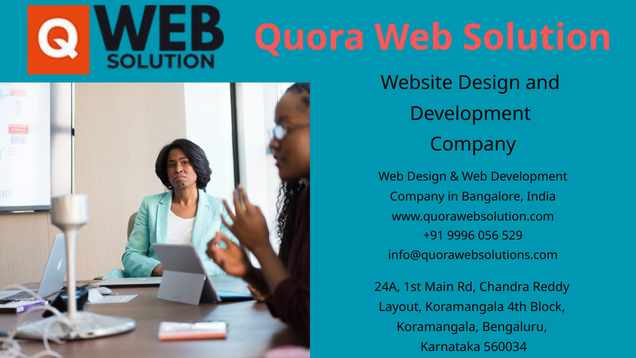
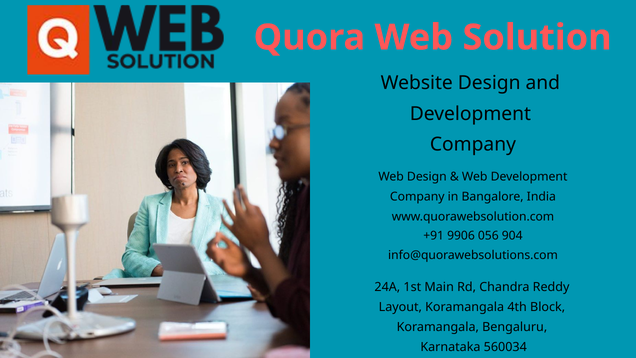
9996: 9996 -> 9906
529: 529 -> 904
